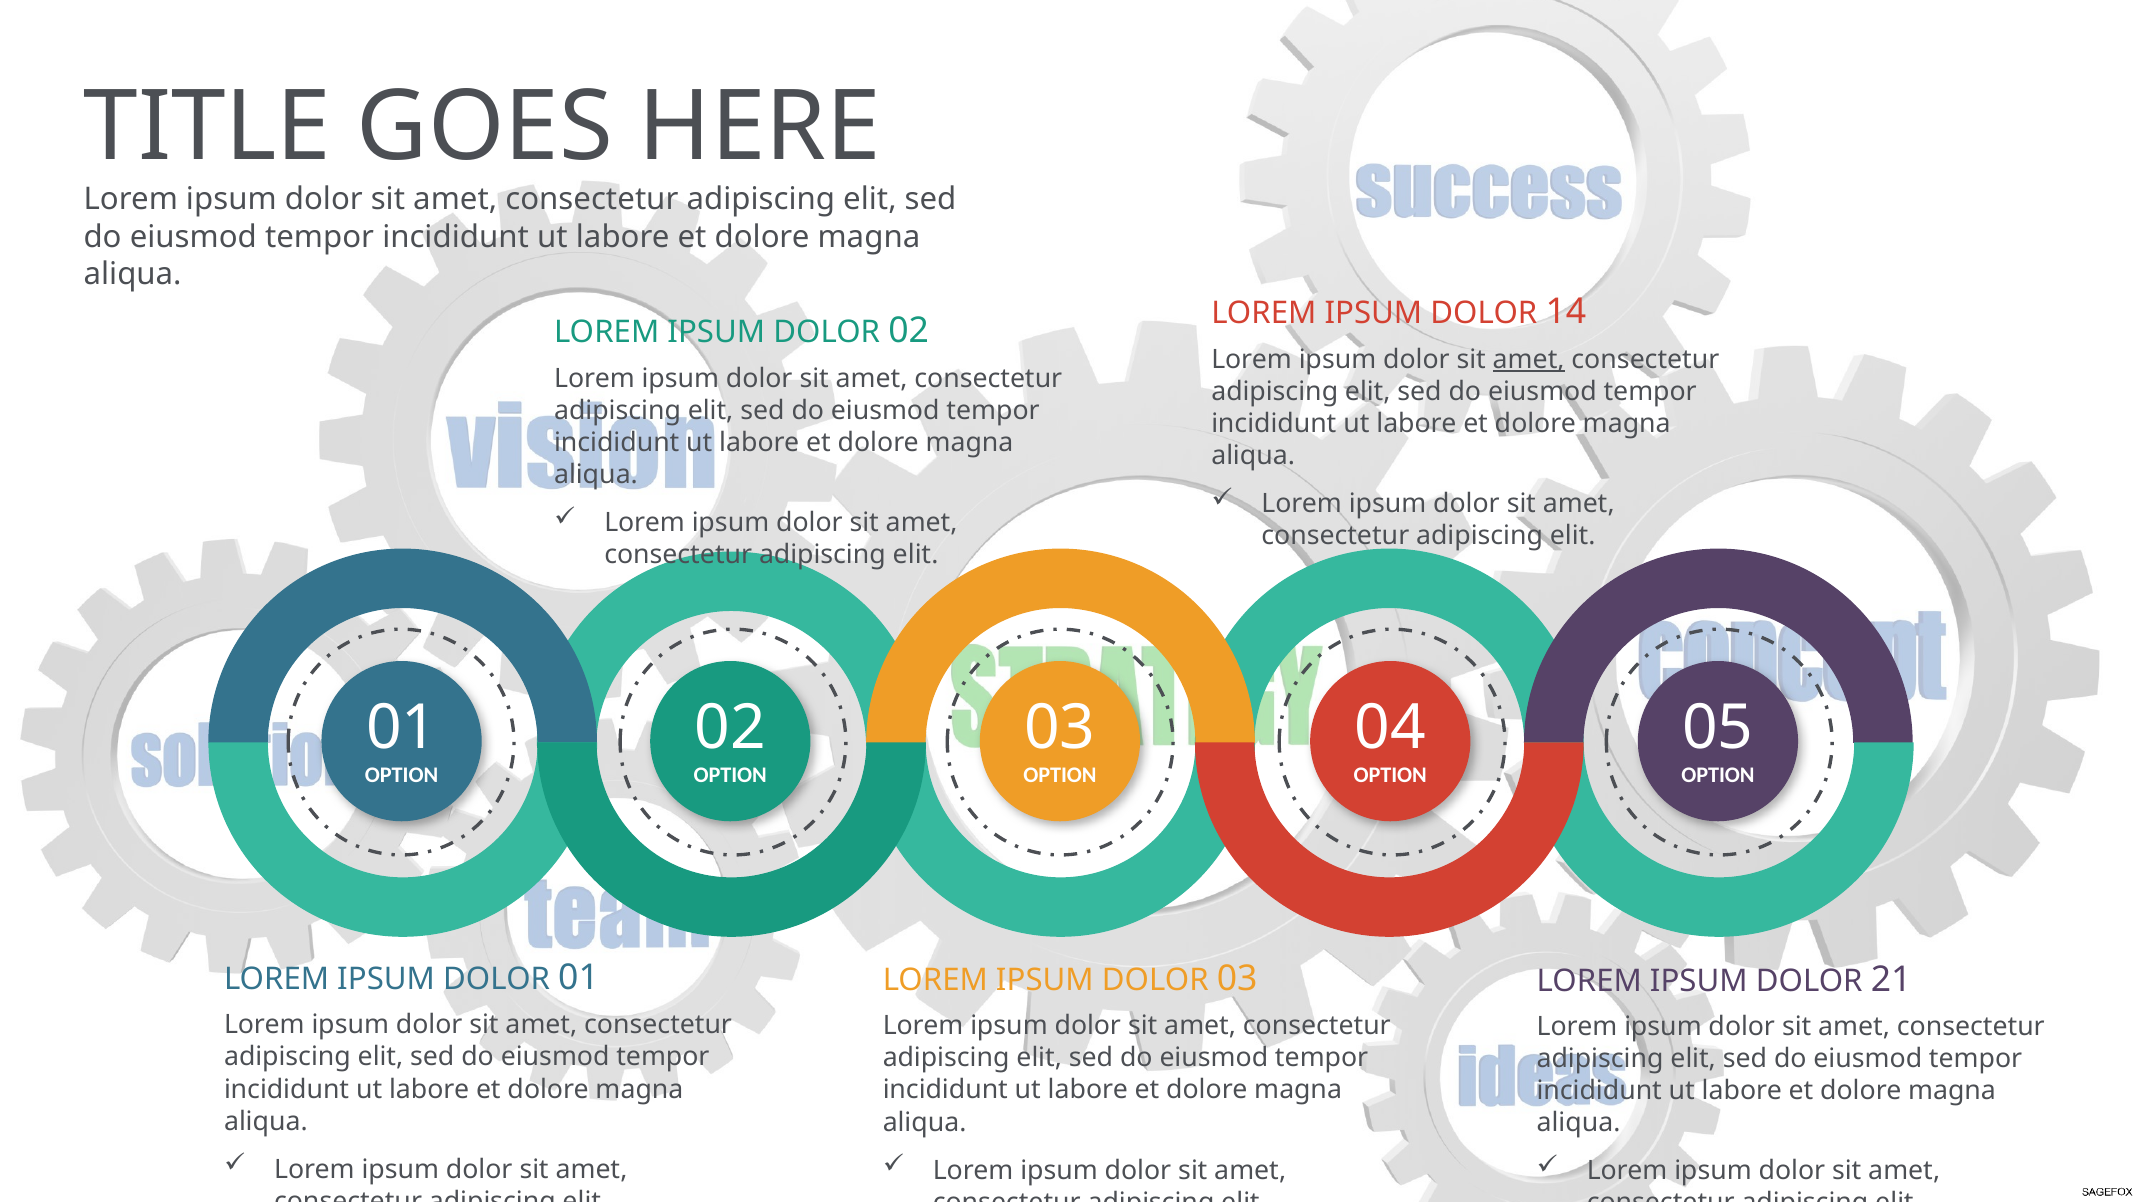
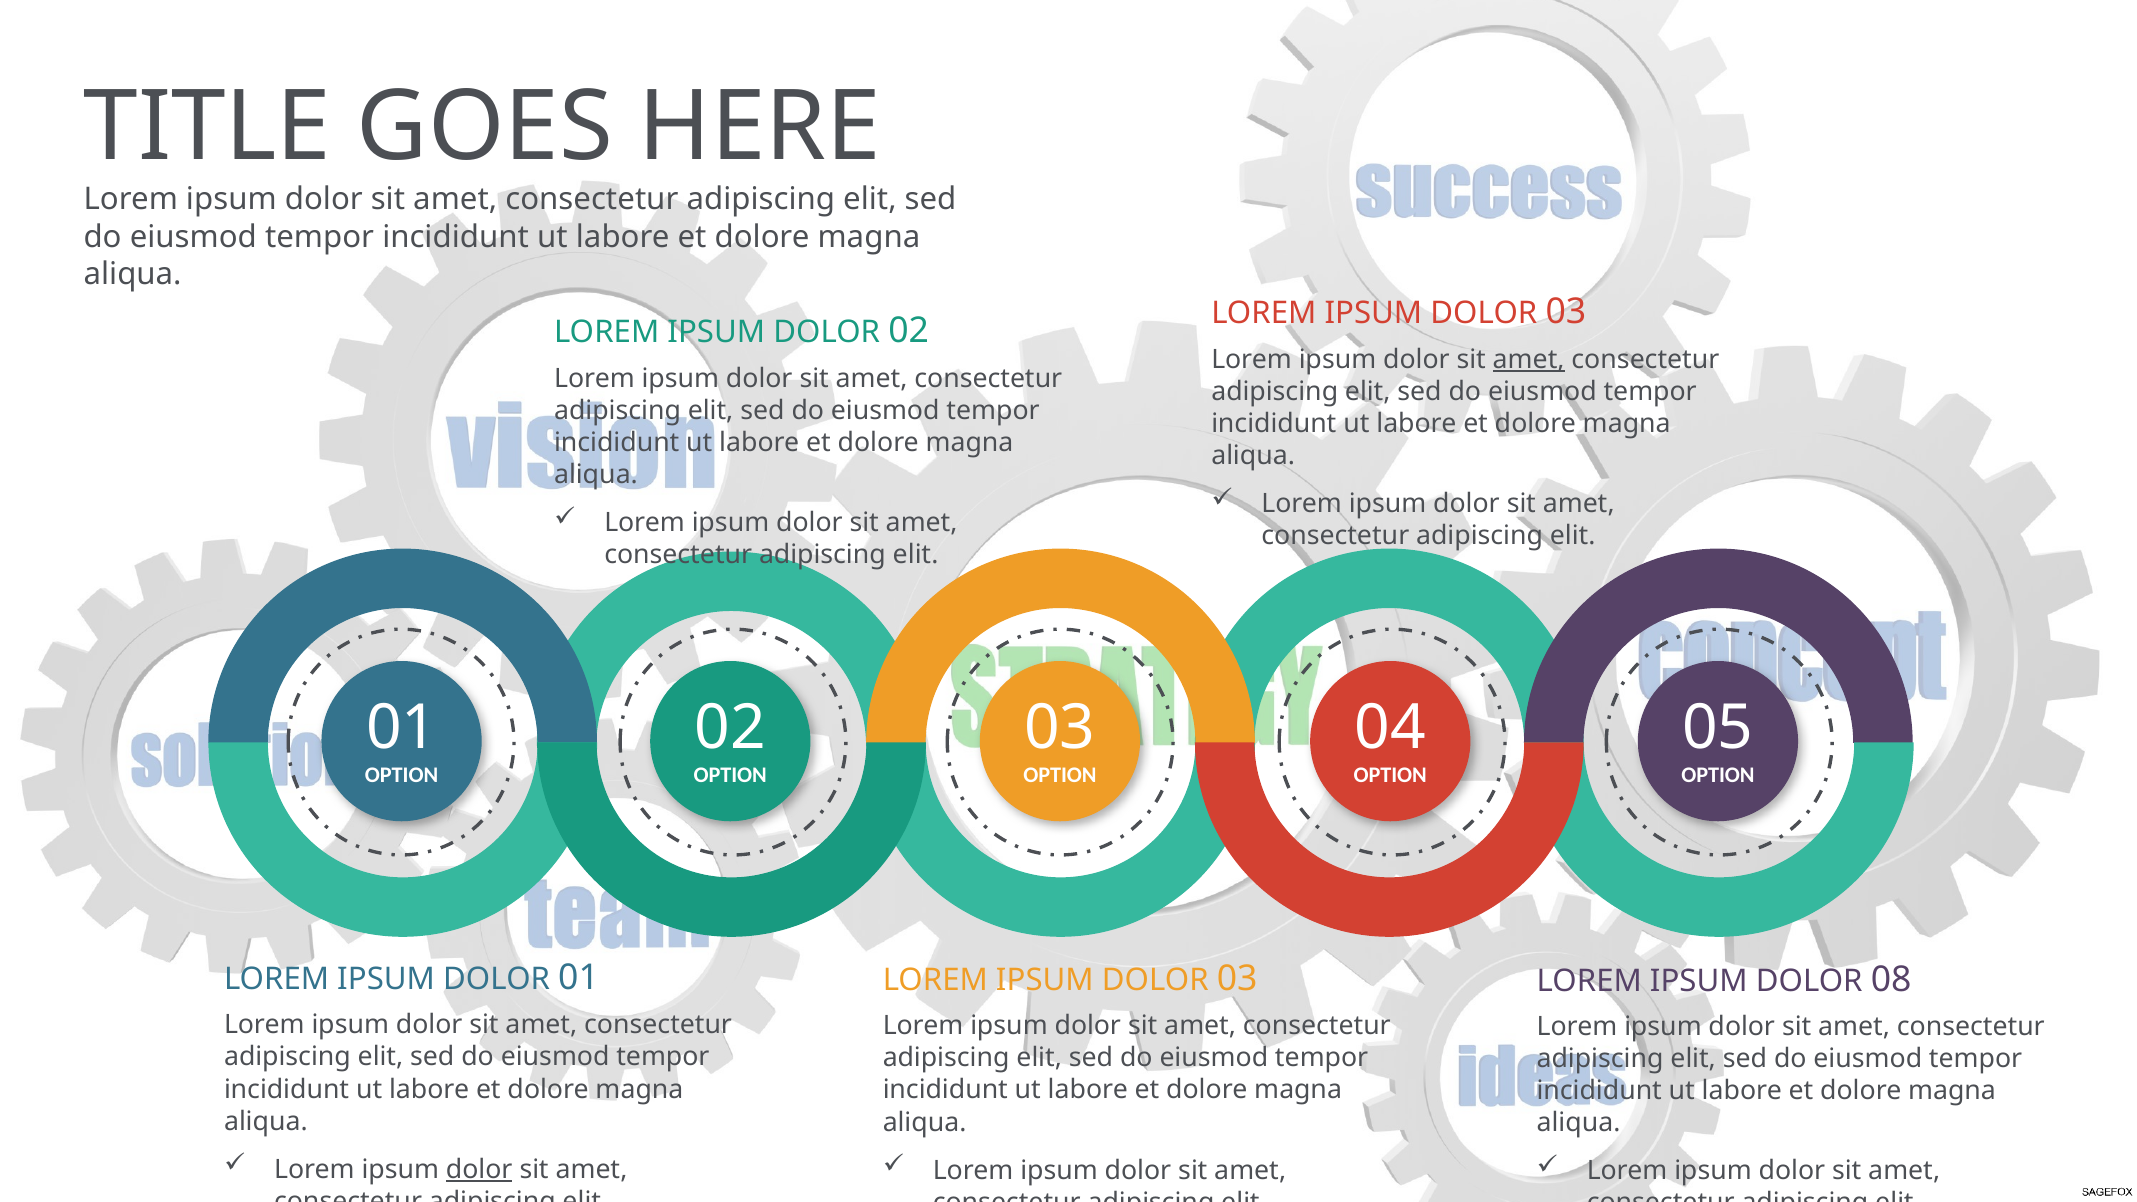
14 at (1566, 312): 14 -> 03
21: 21 -> 08
dolor at (479, 1169) underline: none -> present
